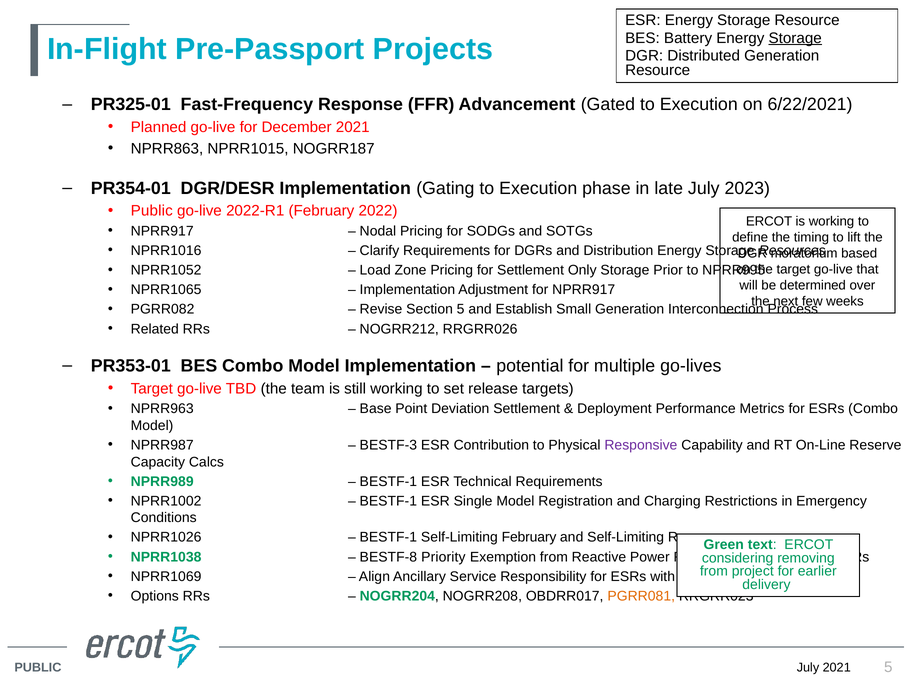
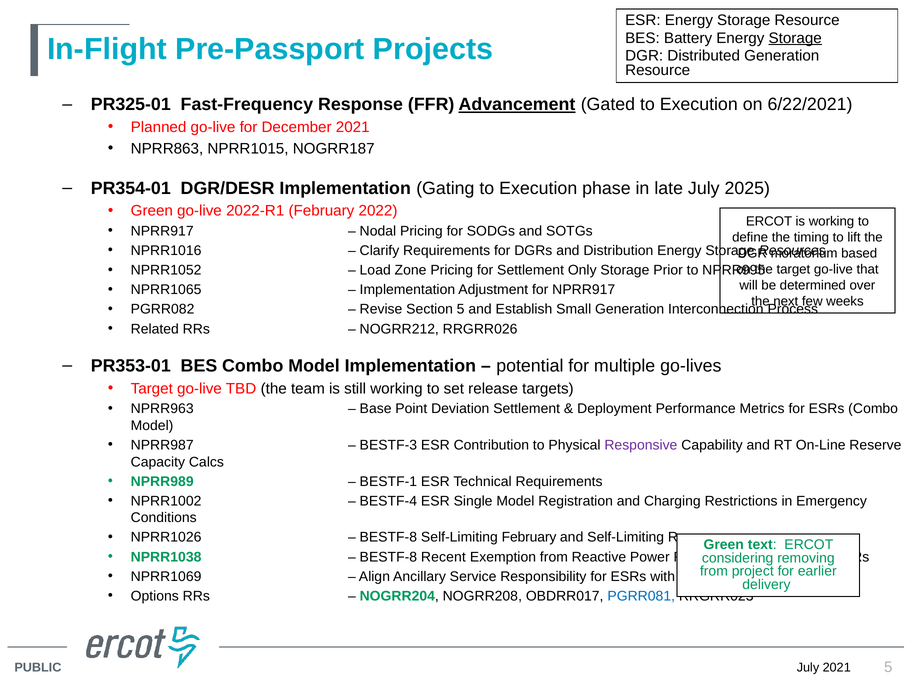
Advancement underline: none -> present
2023: 2023 -> 2025
Public at (152, 211): Public -> Green
BESTF-1 at (388, 501): BESTF-1 -> BESTF-4
BESTF-1 at (388, 537): BESTF-1 -> BESTF-8
Priority: Priority -> Recent
PGRR081 colour: orange -> blue
